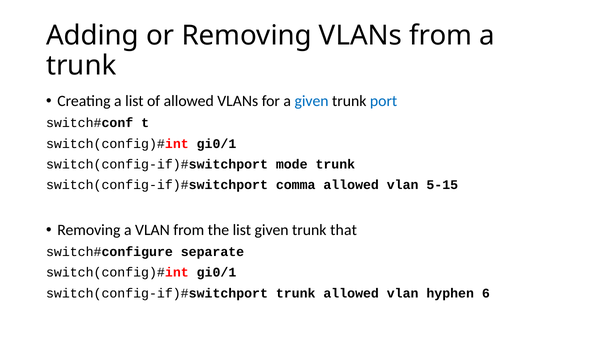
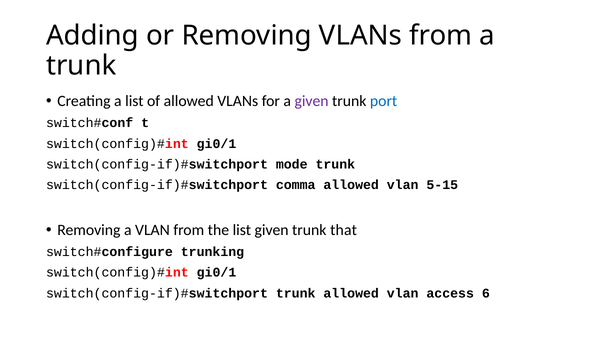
given at (312, 101) colour: blue -> purple
separate: separate -> trunking
hyphen: hyphen -> access
